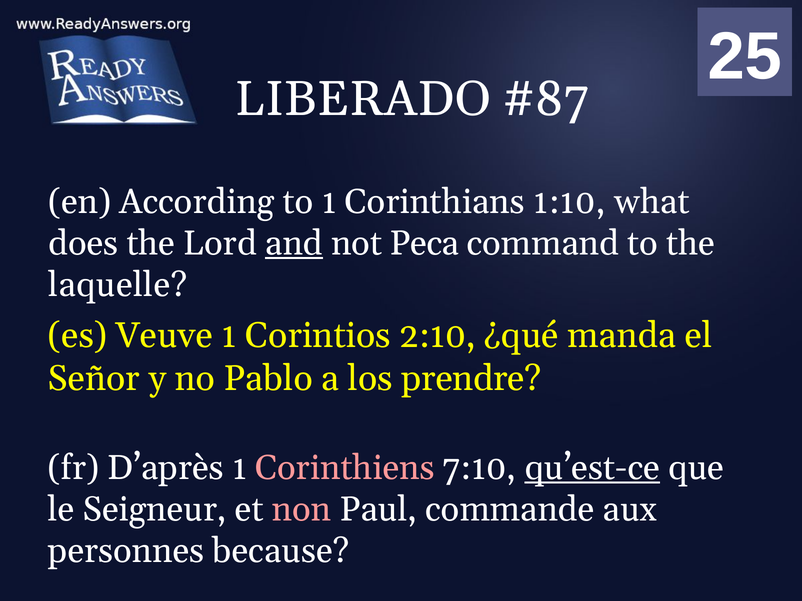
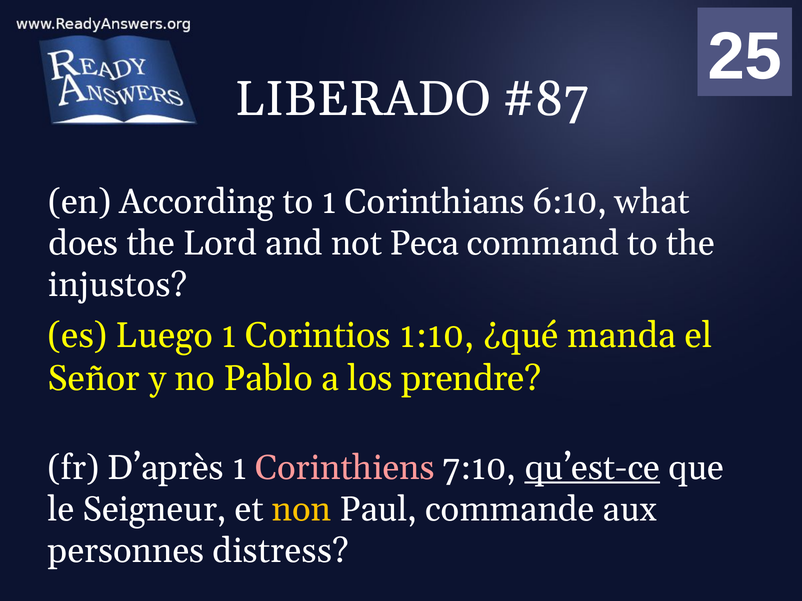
1:10: 1:10 -> 6:10
and underline: present -> none
laquelle: laquelle -> injustos
Veuve: Veuve -> Luego
2:10: 2:10 -> 1:10
non colour: pink -> yellow
because: because -> distress
